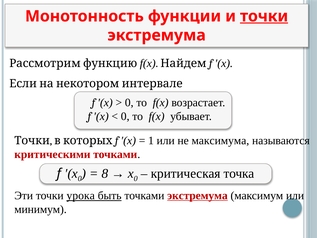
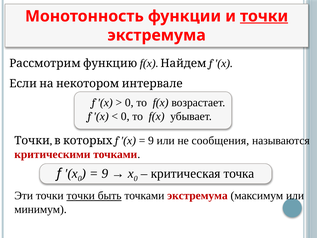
1 at (151, 140): 1 -> 9
максимума: максимума -> сообщения
8 at (105, 173): 8 -> 9
точки урока: урока -> точки
экстремума at (197, 195) underline: present -> none
